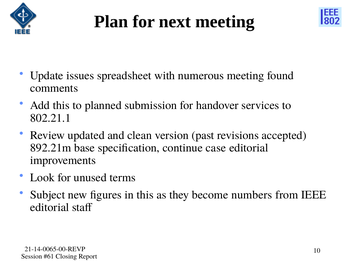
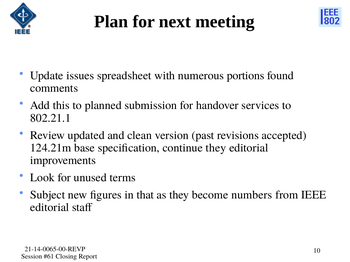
numerous meeting: meeting -> portions
892.21m: 892.21m -> 124.21m
continue case: case -> they
in this: this -> that
